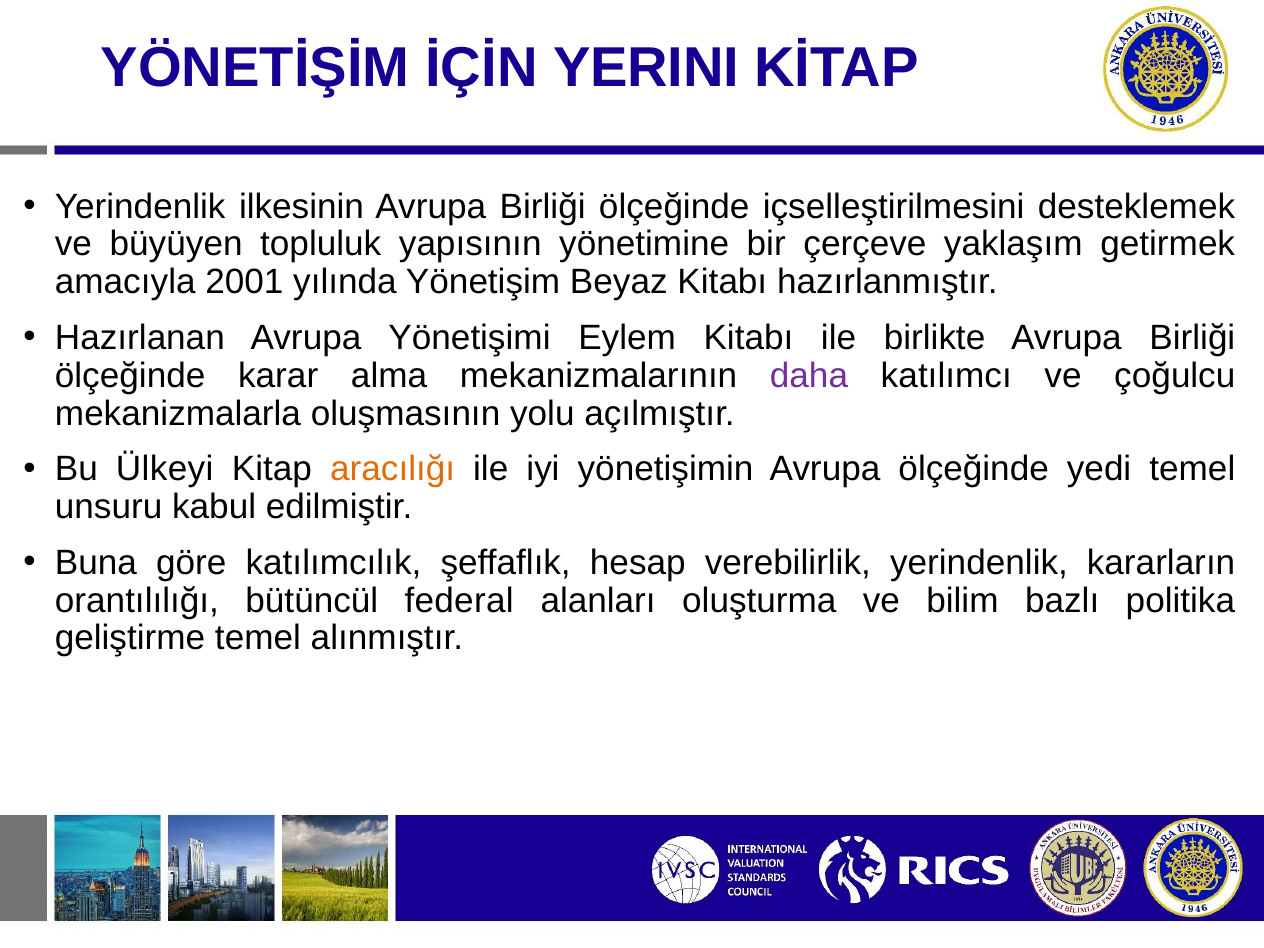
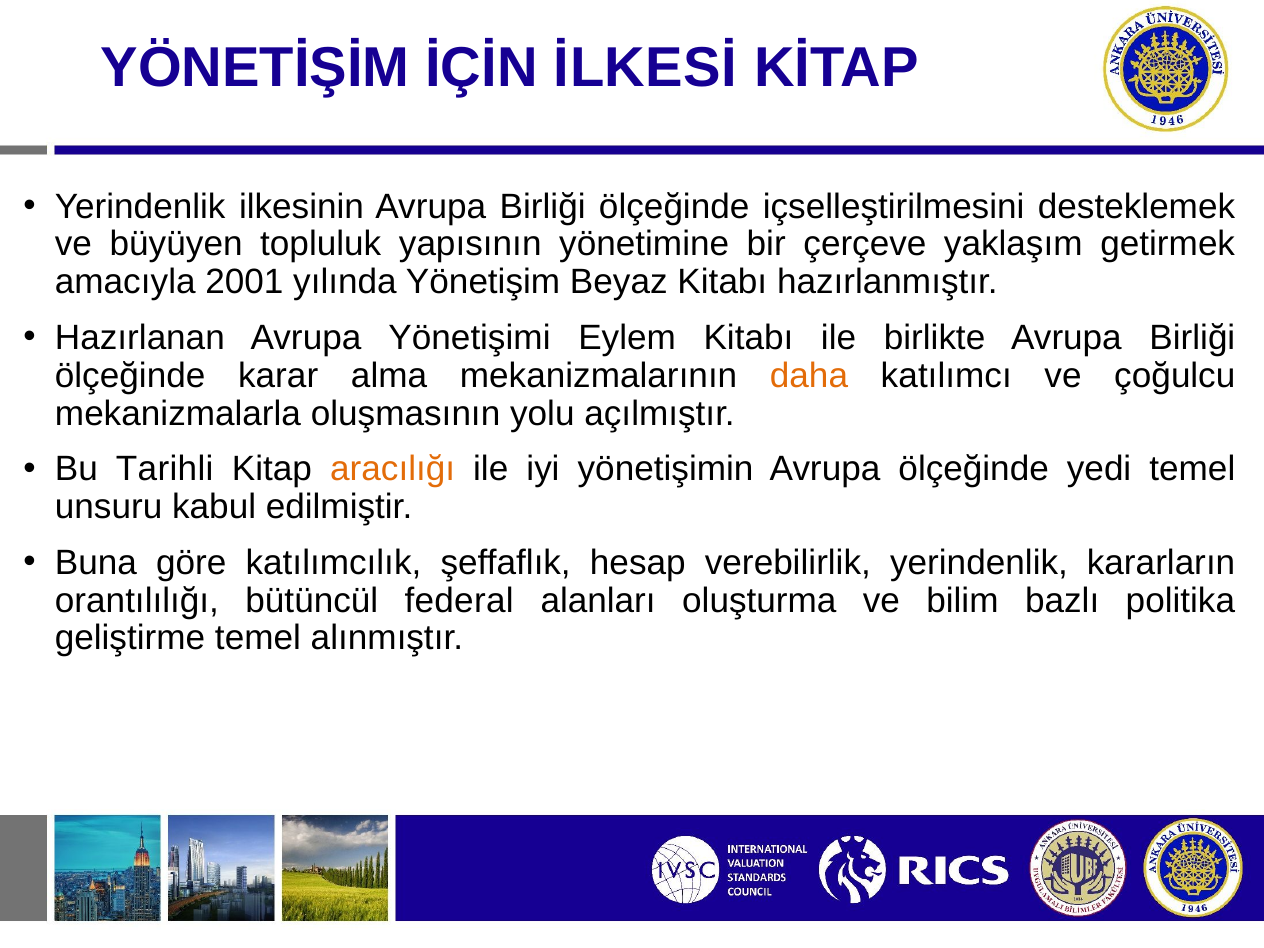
YERINI: YERINI -> İLKESİ
daha colour: purple -> orange
Ülkeyi: Ülkeyi -> Tarihli
